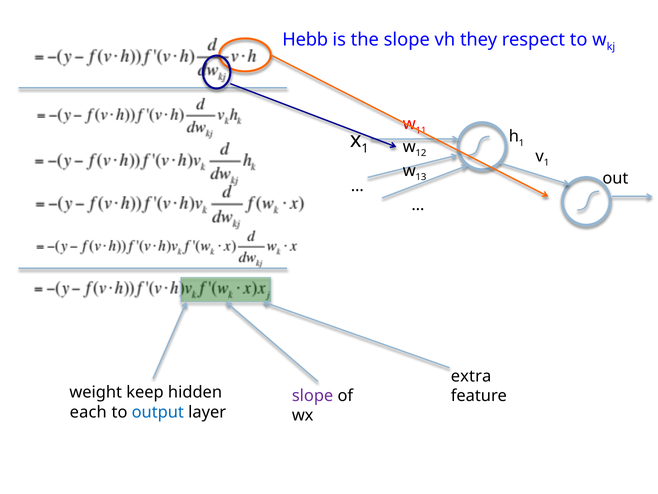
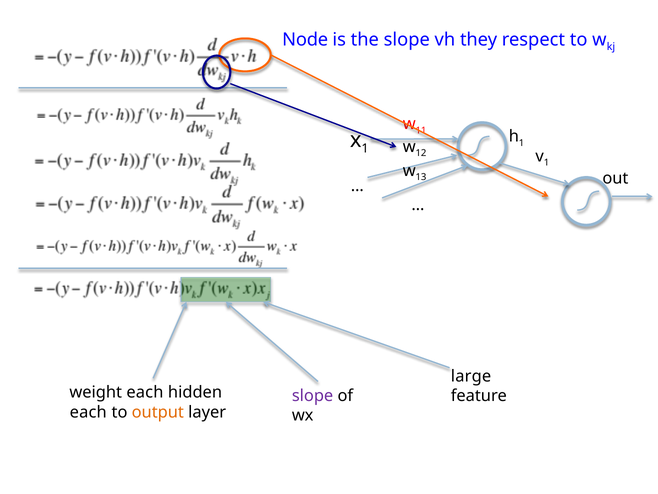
Hebb: Hebb -> Node
extra: extra -> large
weight keep: keep -> each
output colour: blue -> orange
